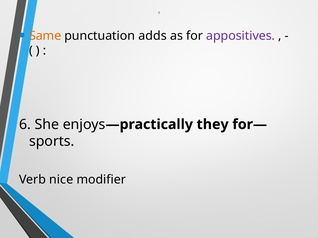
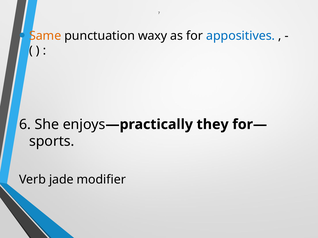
adds: adds -> waxy
appositives colour: purple -> blue
nice: nice -> jade
